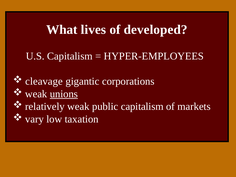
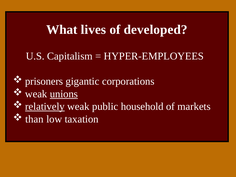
cleavage: cleavage -> prisoners
relatively underline: none -> present
public capitalism: capitalism -> household
vary: vary -> than
